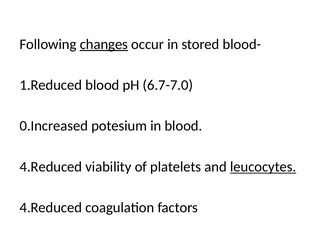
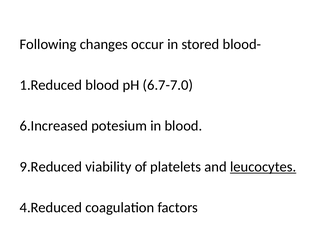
changes underline: present -> none
0.Increased: 0.Increased -> 6.Increased
4.Reduced at (51, 167): 4.Reduced -> 9.Reduced
